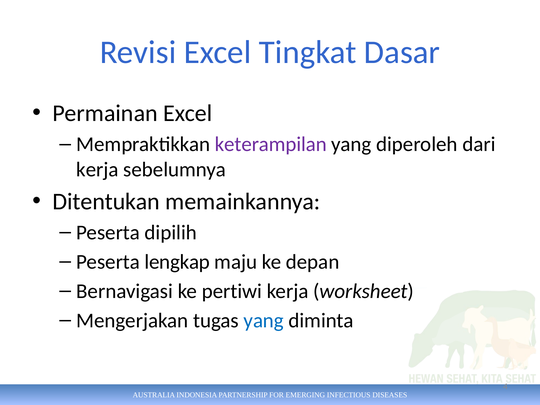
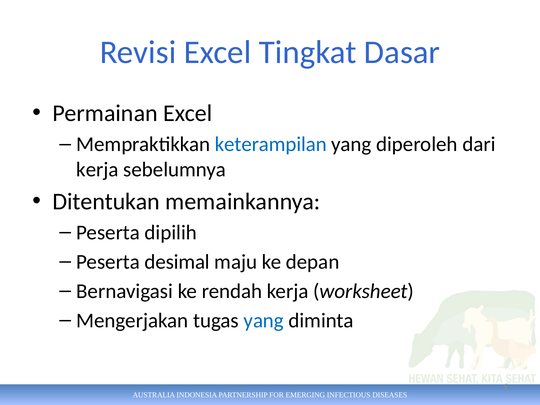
keterampilan colour: purple -> blue
lengkap: lengkap -> desimal
pertiwi: pertiwi -> rendah
